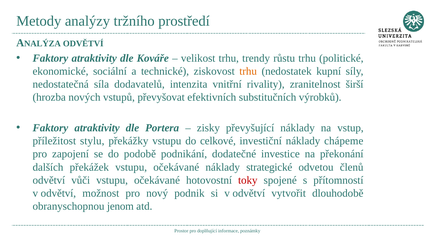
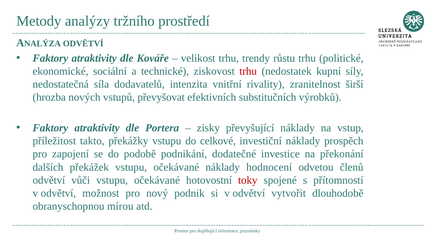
trhu at (248, 71) colour: orange -> red
stylu: stylu -> takto
chápeme: chápeme -> prospěch
strategické: strategické -> hodnocení
jenom: jenom -> mírou
